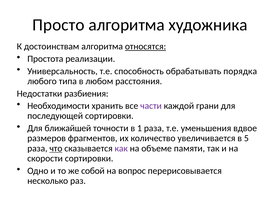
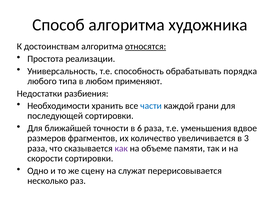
Просто: Просто -> Способ
расстояния: расстояния -> применяют
части colour: purple -> blue
1: 1 -> 6
5: 5 -> 3
что underline: present -> none
собой: собой -> сцену
вопрос: вопрос -> служат
